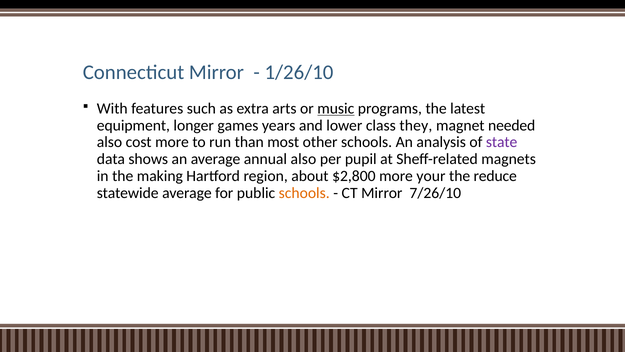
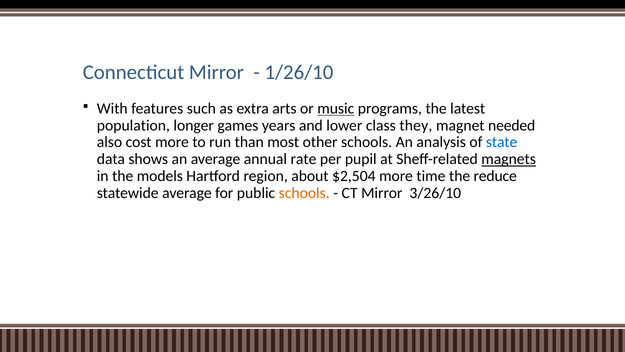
equipment: equipment -> population
state colour: purple -> blue
annual also: also -> rate
magnets underline: none -> present
making: making -> models
$2,800: $2,800 -> $2,504
your: your -> time
7/26/10: 7/26/10 -> 3/26/10
